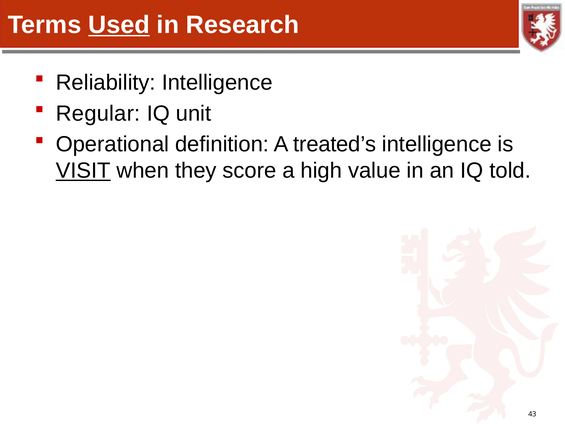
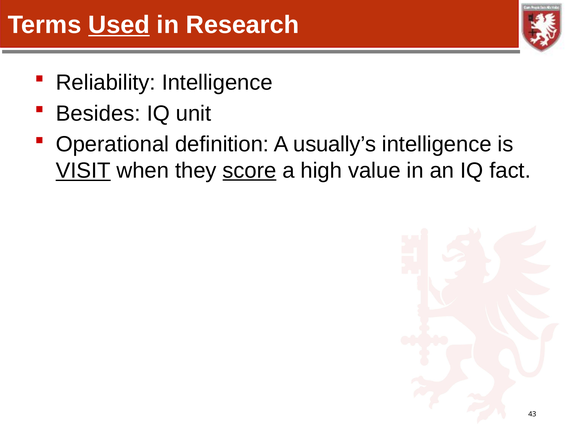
Regular: Regular -> Besides
treated’s: treated’s -> usually’s
score underline: none -> present
told: told -> fact
